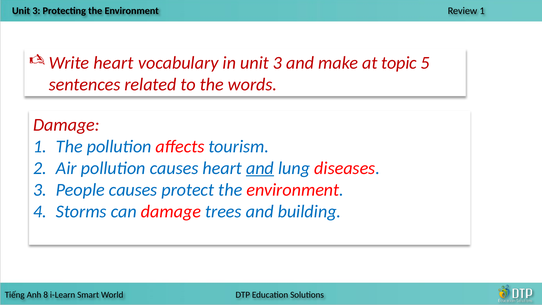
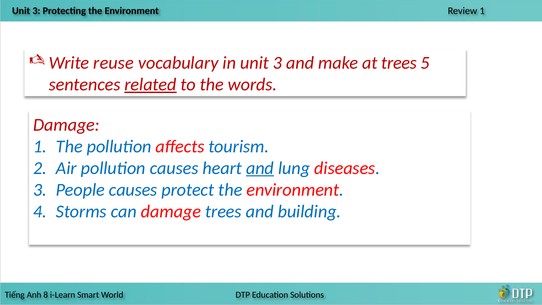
Write heart: heart -> reuse
at topic: topic -> trees
related underline: none -> present
